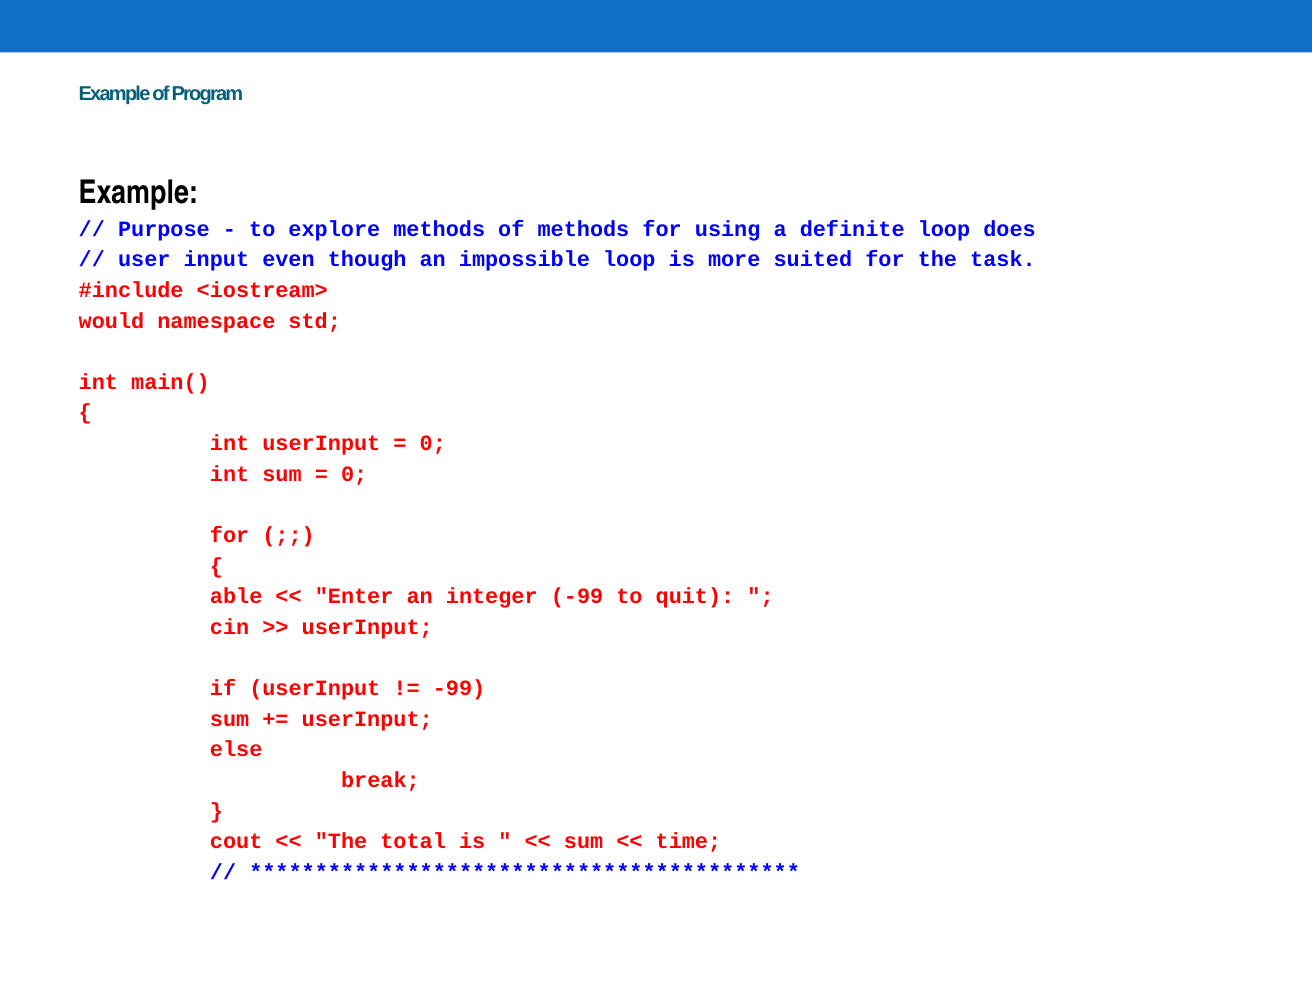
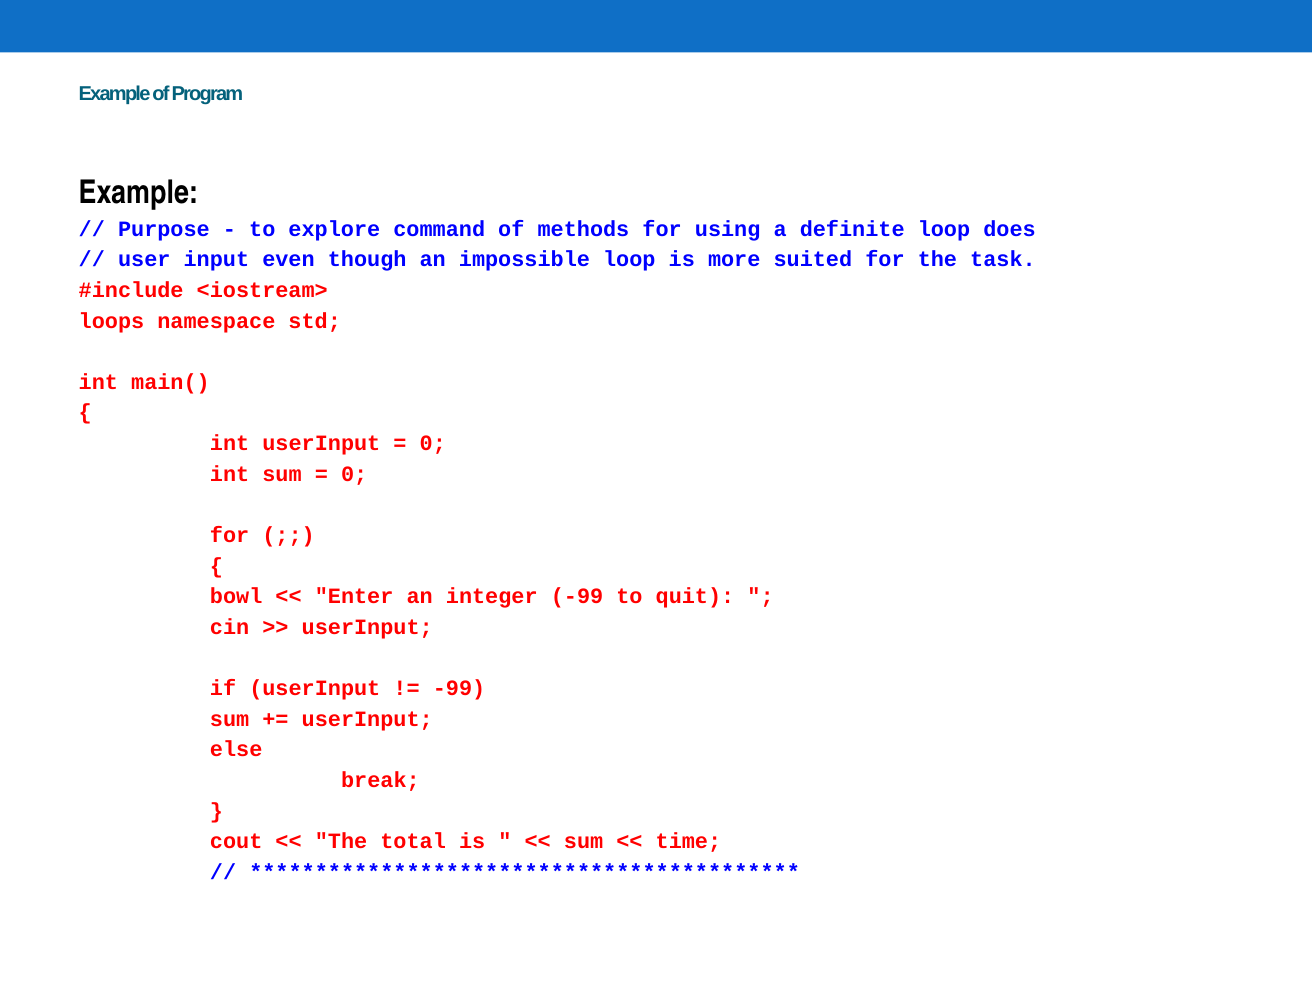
explore methods: methods -> command
would: would -> loops
able: able -> bowl
